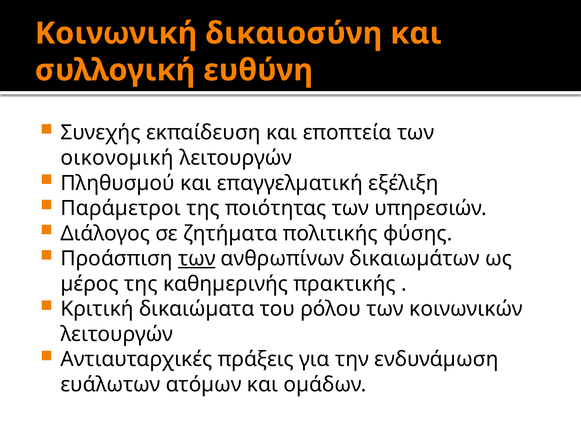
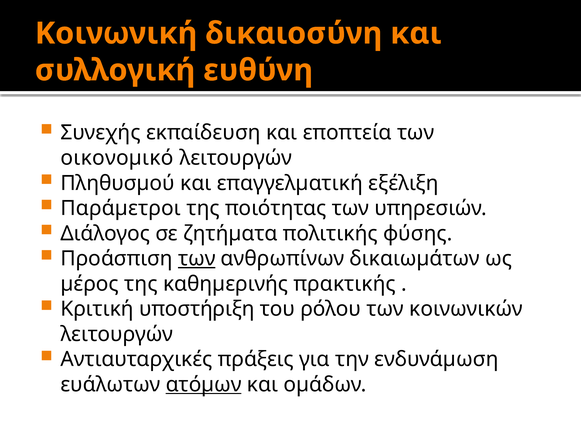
οικονοµική: οικονοµική -> οικονοµικό
δικαιώµατα: δικαιώµατα -> υποστήριξη
ατόµων underline: none -> present
